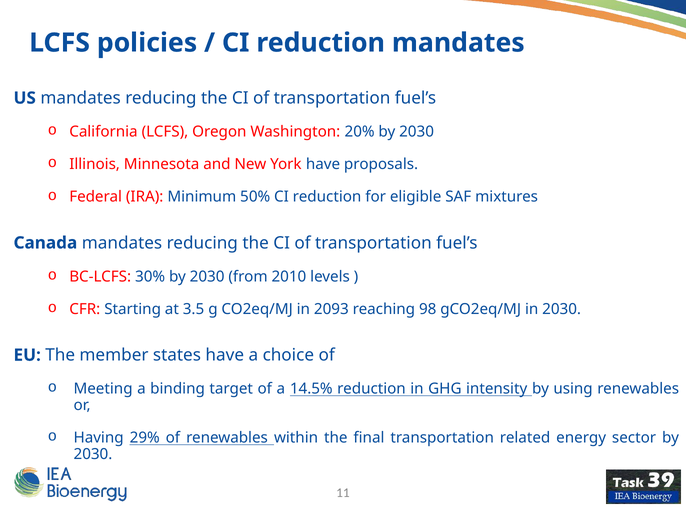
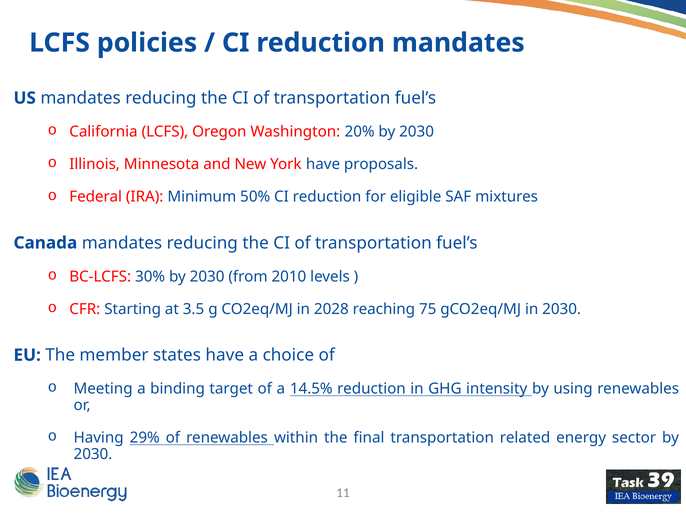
2093: 2093 -> 2028
98: 98 -> 75
